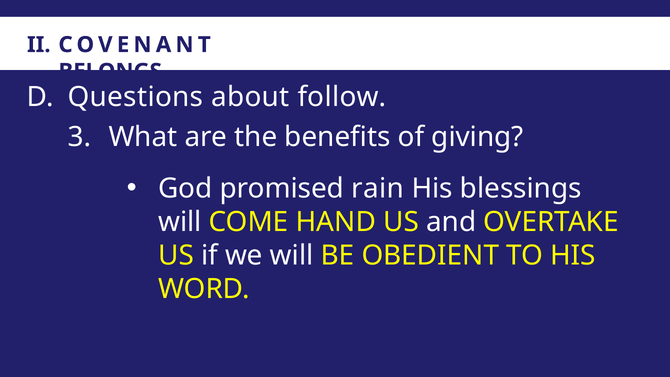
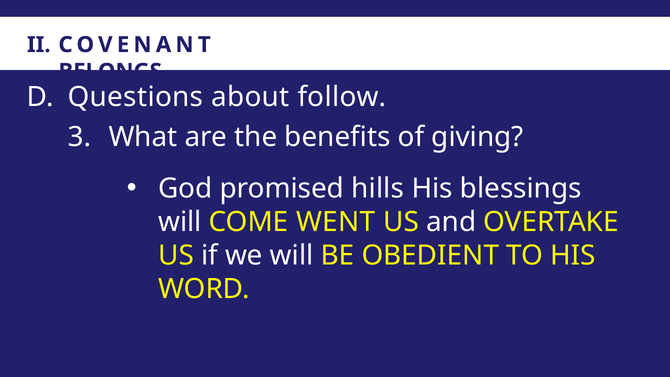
rain: rain -> hills
HAND: HAND -> WENT
